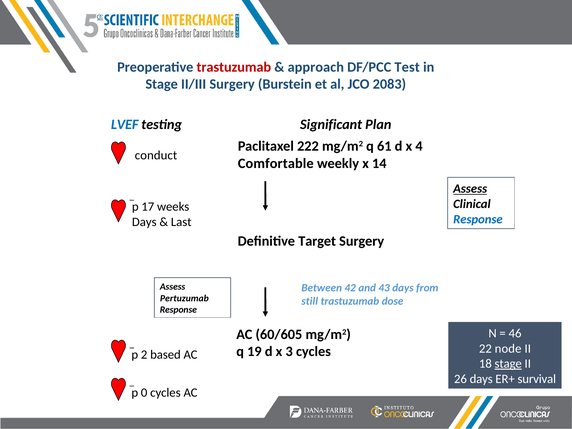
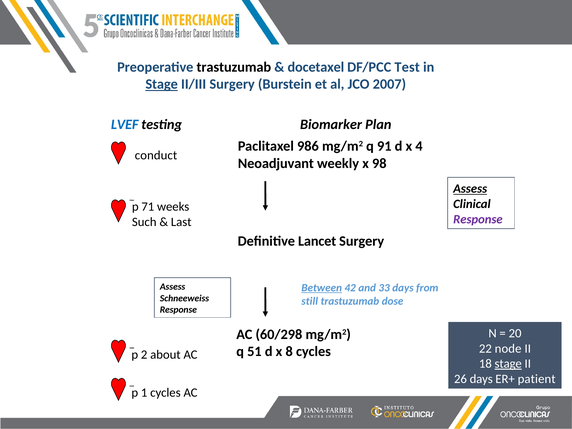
trastuzumab at (234, 67) colour: red -> black
approach: approach -> docetaxel
Stage at (162, 84) underline: none -> present
2083: 2083 -> 2007
Significant: Significant -> Biomarker
222: 222 -> 986
61: 61 -> 91
Comfortable: Comfortable -> Neoadjuvant
14: 14 -> 98
17: 17 -> 71
Response at (478, 219) colour: blue -> purple
Days at (144, 222): Days -> Such
Target: Target -> Lancet
Between underline: none -> present
43: 43 -> 33
Pertuzumab: Pertuzumab -> Schneeweiss
46: 46 -> 20
60/605: 60/605 -> 60/298
19: 19 -> 51
3: 3 -> 8
based: based -> about
survival: survival -> patient
0: 0 -> 1
